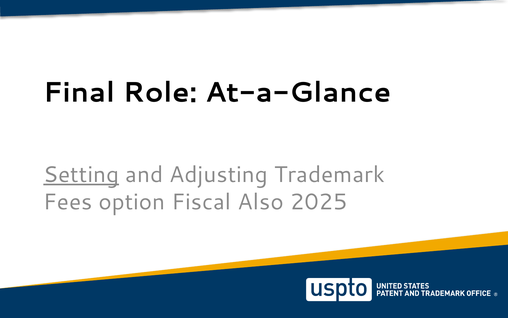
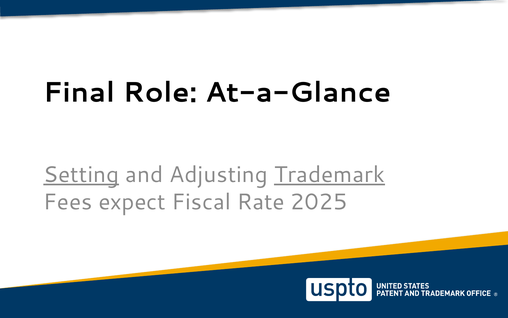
Trademark underline: none -> present
option: option -> expect
Also: Also -> Rate
